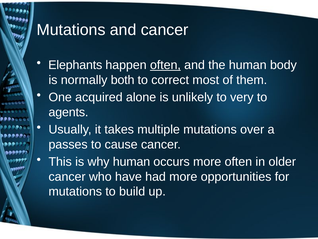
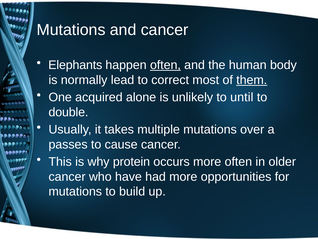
both: both -> lead
them underline: none -> present
very: very -> until
agents: agents -> double
why human: human -> protein
